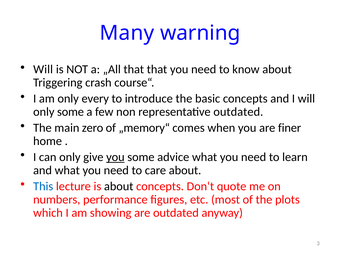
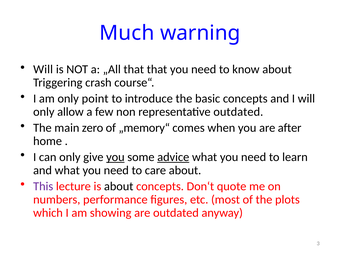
Many: Many -> Much
every: every -> point
only some: some -> allow
finer: finer -> after
advice underline: none -> present
This colour: blue -> purple
